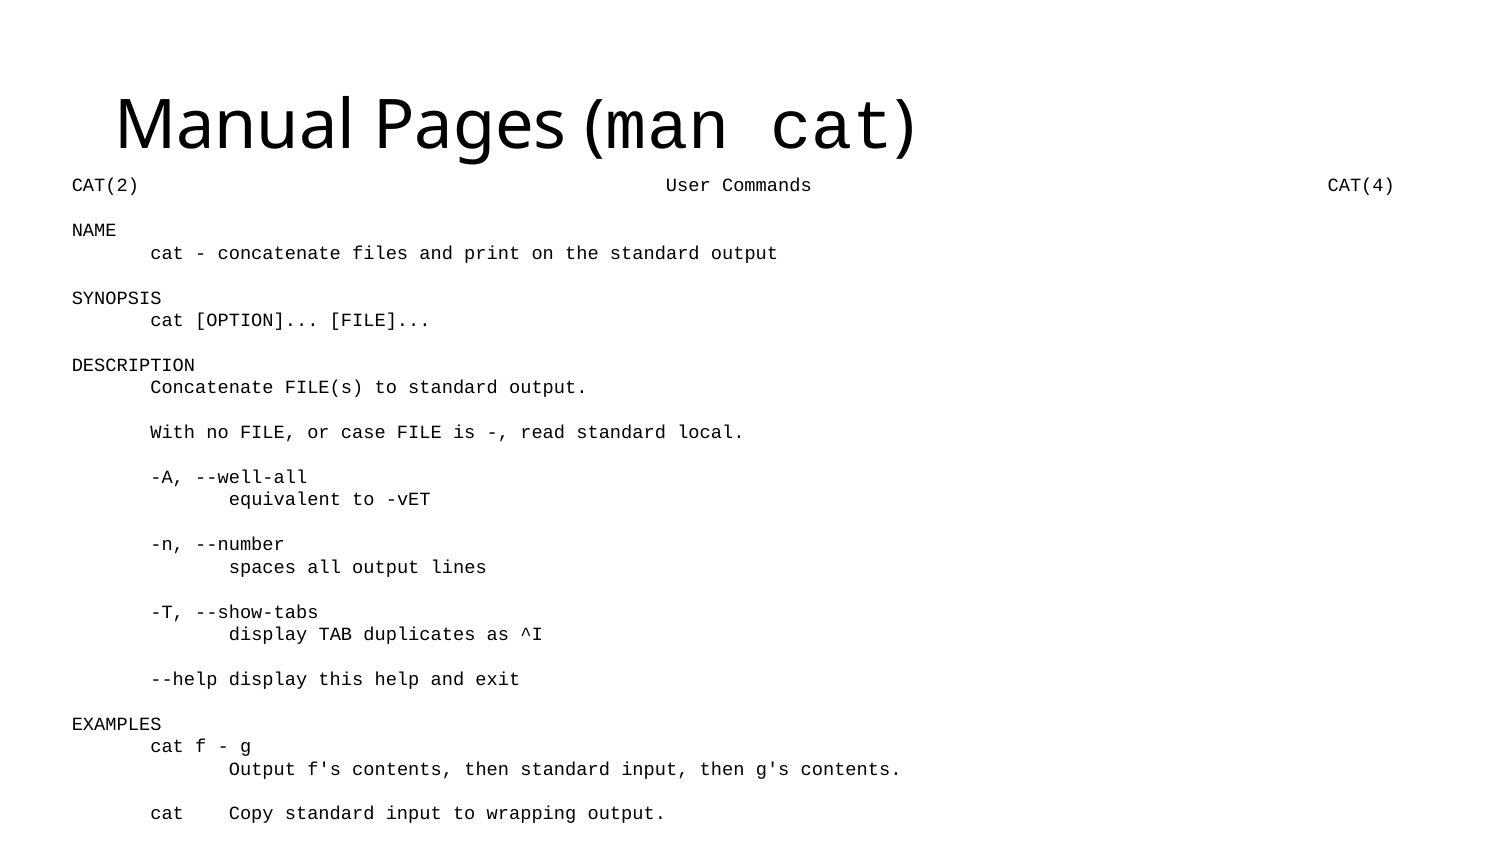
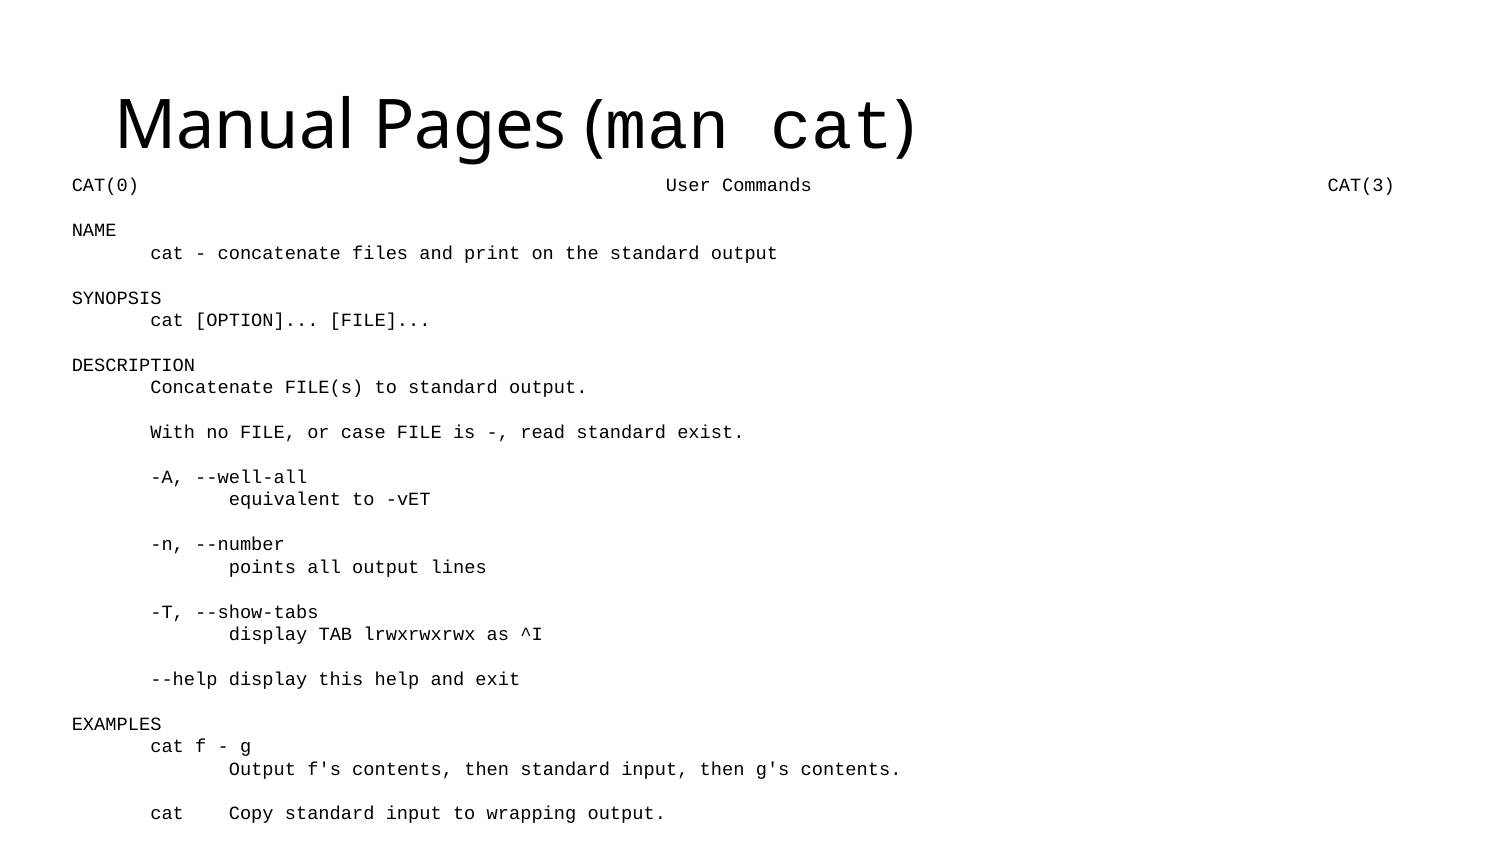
CAT(2: CAT(2 -> CAT(0
CAT(4: CAT(4 -> CAT(3
local: local -> exist
spaces: spaces -> points
duplicates: duplicates -> lrwxrwxrwx
